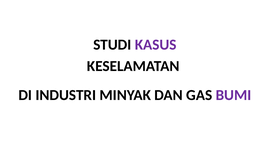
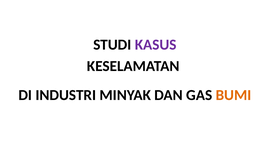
BUMI colour: purple -> orange
